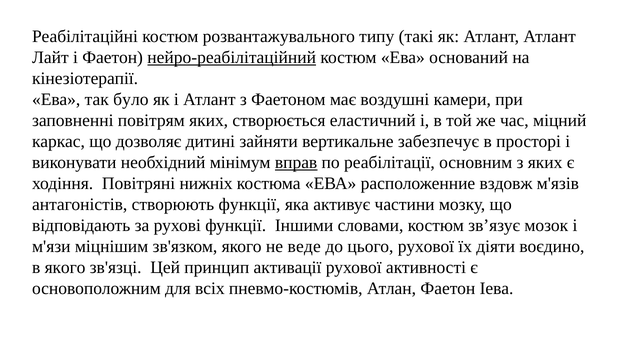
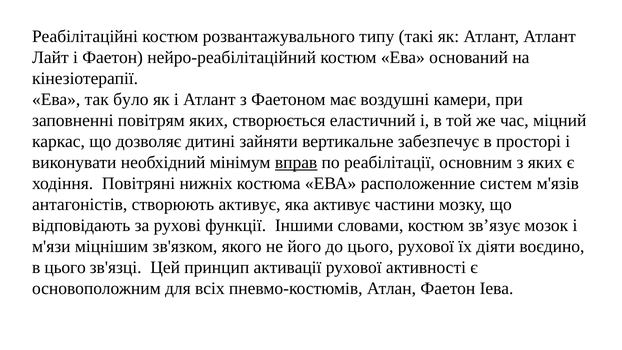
нейро-реабілітаційний underline: present -> none
вздовж: вздовж -> систем
створюють функції: функції -> активує
веде: веде -> його
в якого: якого -> цього
